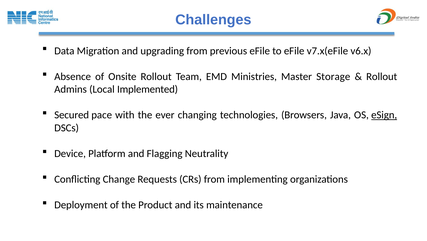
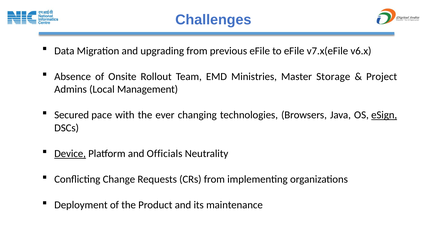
Rollout at (382, 76): Rollout -> Project
Implemented: Implemented -> Management
Device underline: none -> present
Flagging: Flagging -> Officials
